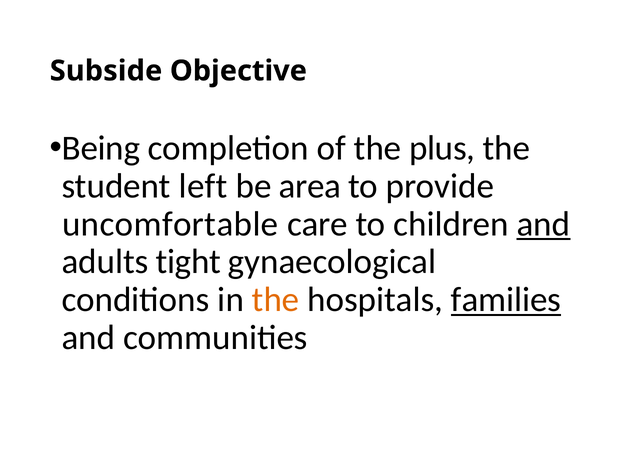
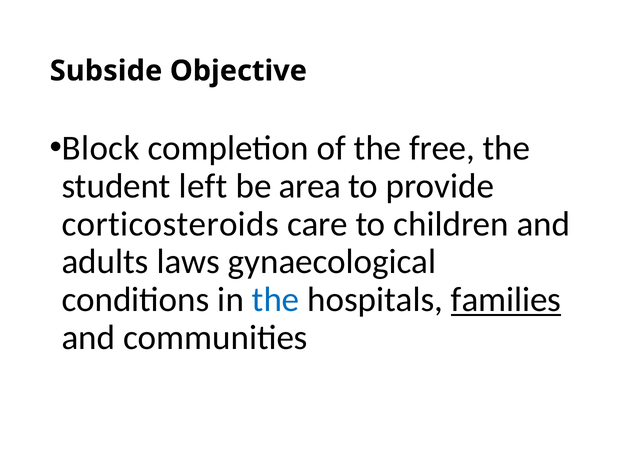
Being: Being -> Block
plus: plus -> free
uncomfortable: uncomfortable -> corticosteroids
and at (543, 224) underline: present -> none
tight: tight -> laws
the at (276, 300) colour: orange -> blue
